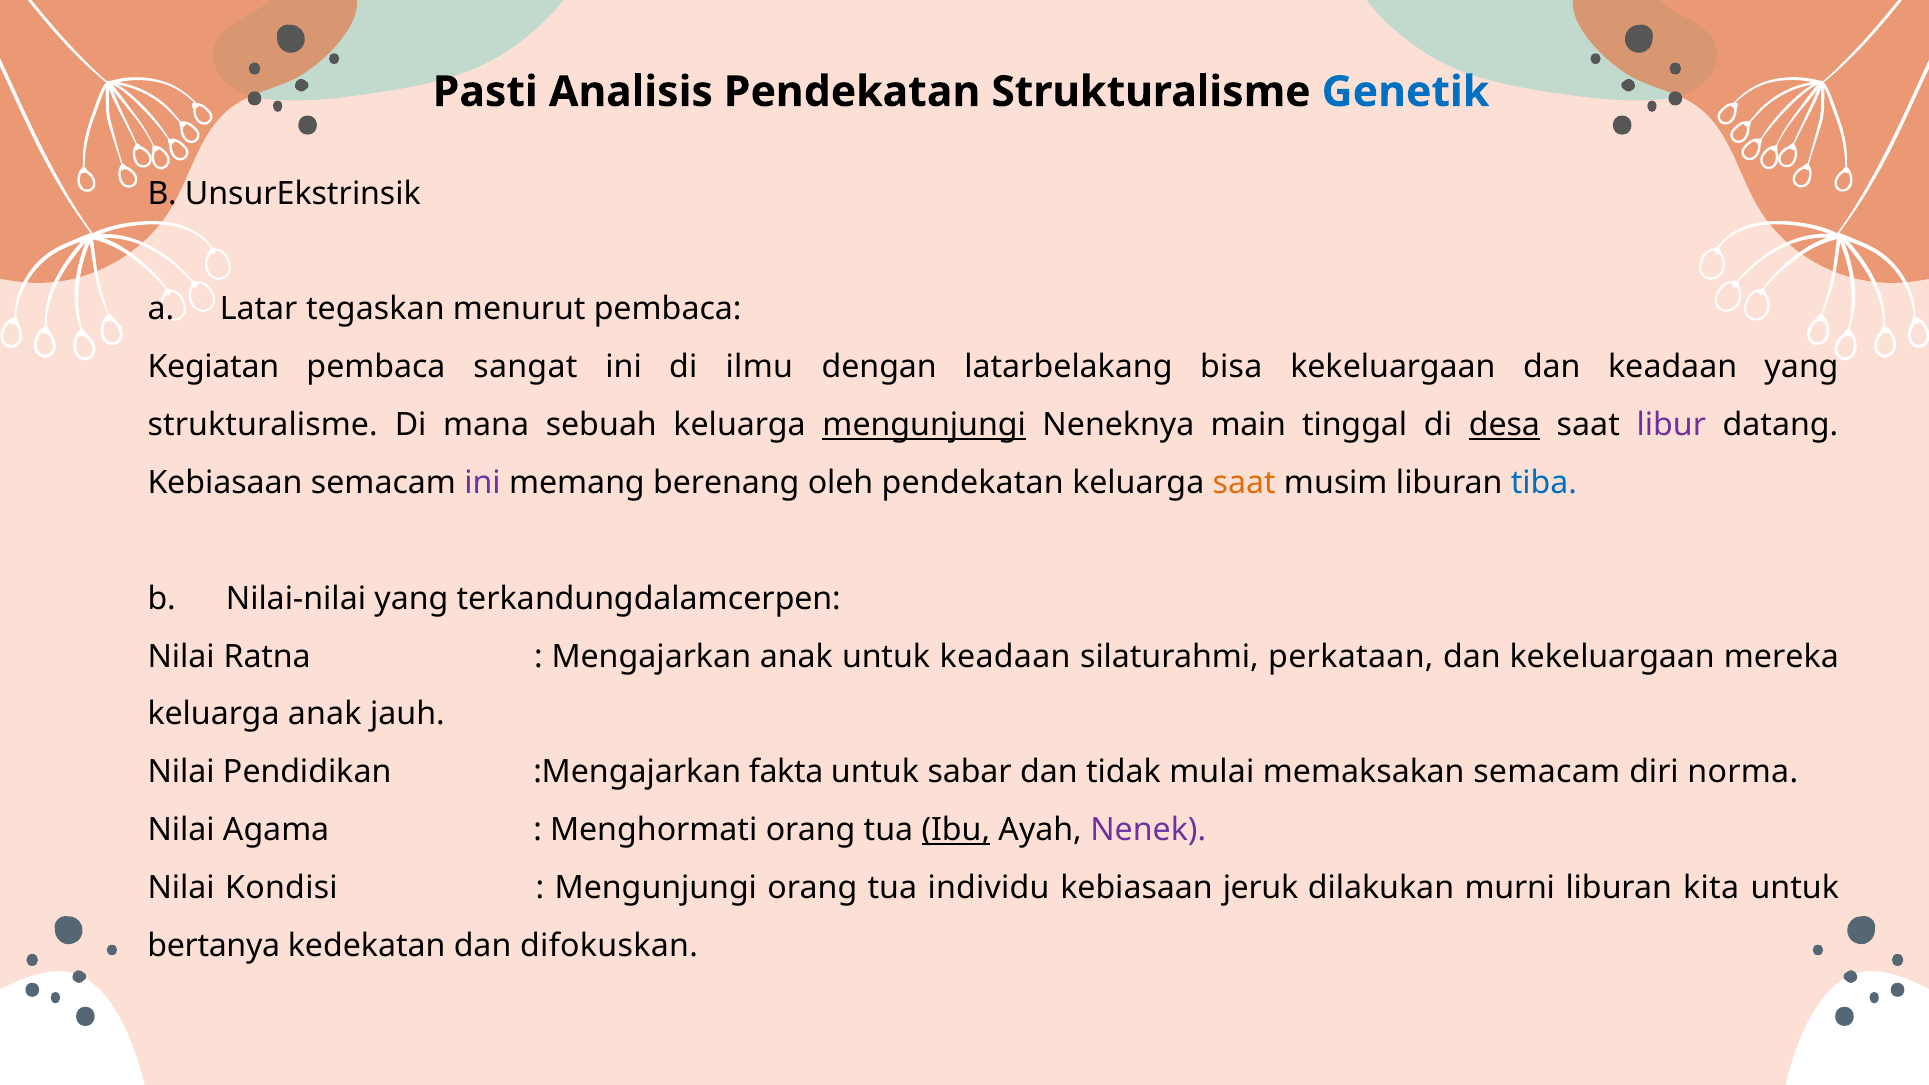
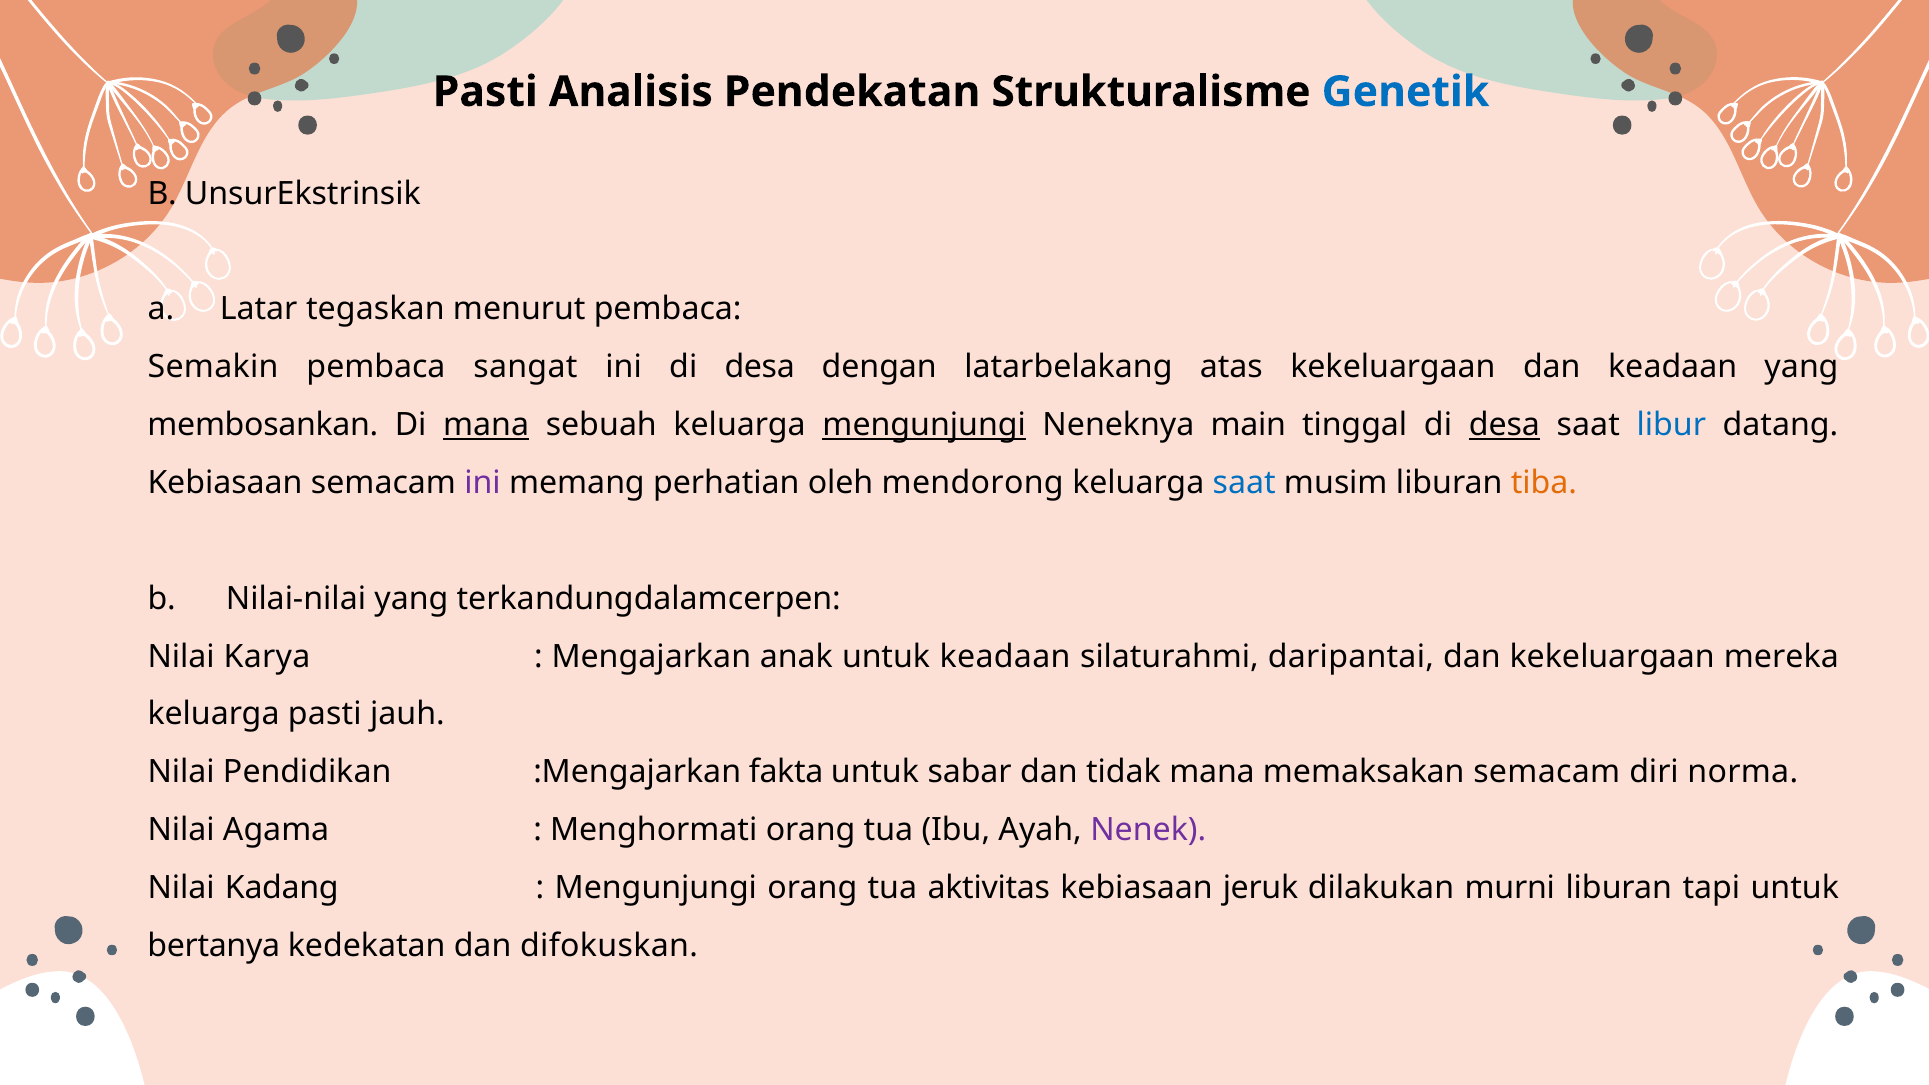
Kegiatan: Kegiatan -> Semakin
ini di ilmu: ilmu -> desa
bisa: bisa -> atas
strukturalisme at (263, 425): strukturalisme -> membosankan
mana at (486, 425) underline: none -> present
libur colour: purple -> blue
berenang: berenang -> perhatian
oleh pendekatan: pendekatan -> mendorong
saat at (1244, 483) colour: orange -> blue
tiba colour: blue -> orange
Ratna: Ratna -> Karya
perkataan: perkataan -> daripantai
keluarga anak: anak -> pasti
tidak mulai: mulai -> mana
Ibu underline: present -> none
Kondisi: Kondisi -> Kadang
individu: individu -> aktivitas
kita: kita -> tapi
